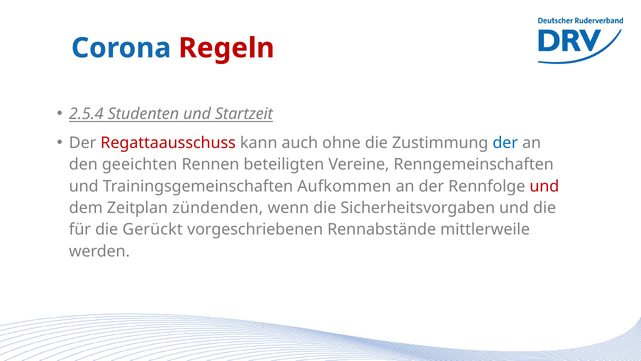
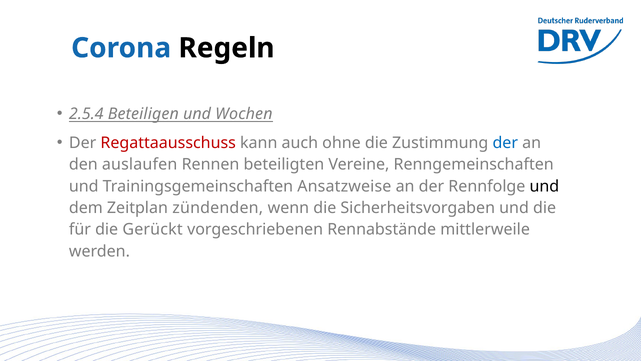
Regeln colour: red -> black
Studenten: Studenten -> Beteiligen
Startzeit: Startzeit -> Wochen
geeichten: geeichten -> auslaufen
Aufkommen: Aufkommen -> Ansatzweise
und at (544, 186) colour: red -> black
